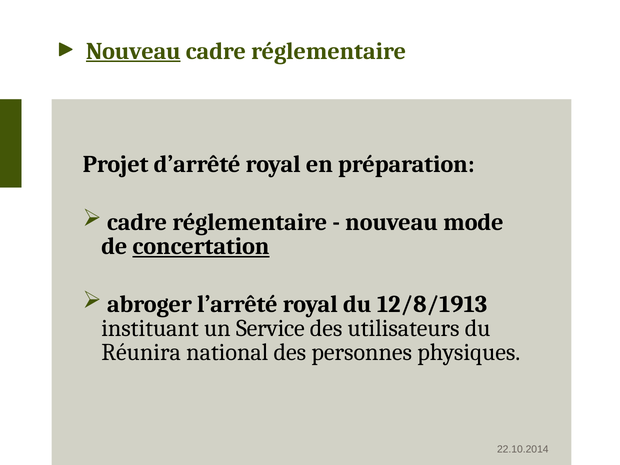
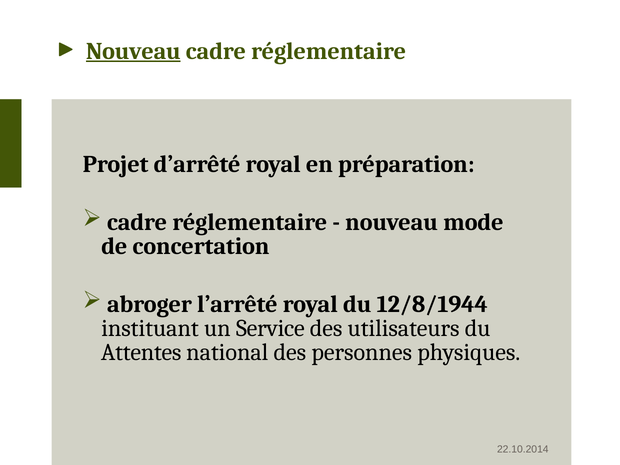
concertation underline: present -> none
12/8/1913: 12/8/1913 -> 12/8/1944
Réunira: Réunira -> Attentes
